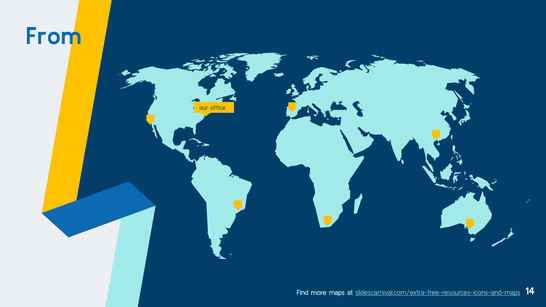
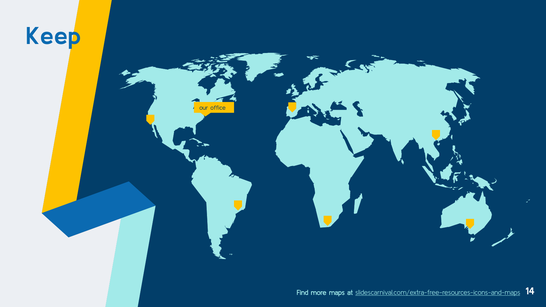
From: From -> Keep
